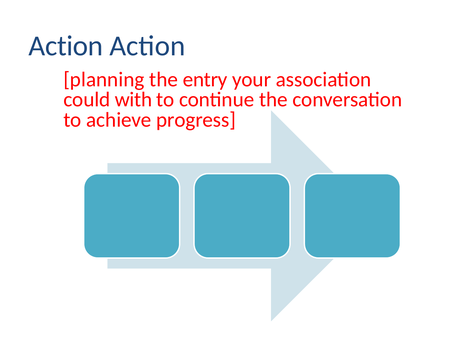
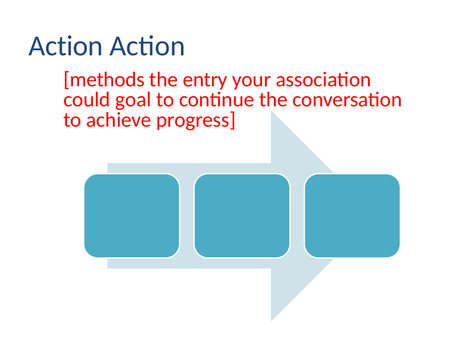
planning: planning -> methods
with: with -> goal
